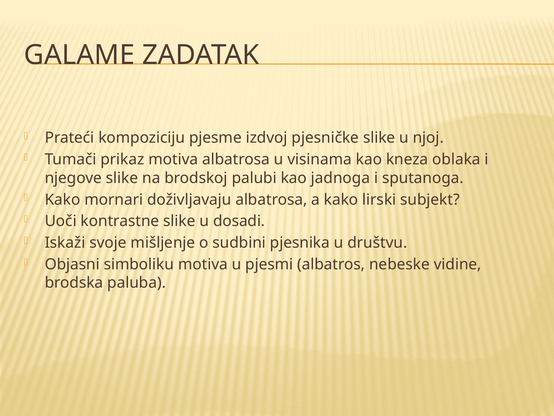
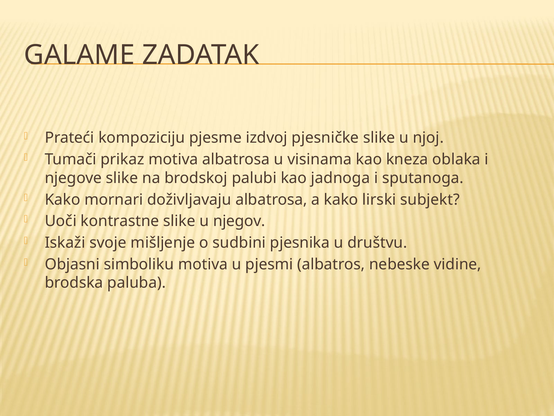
dosadi: dosadi -> njegov
